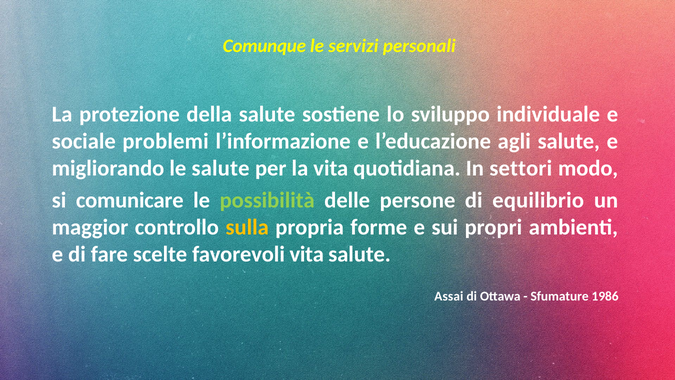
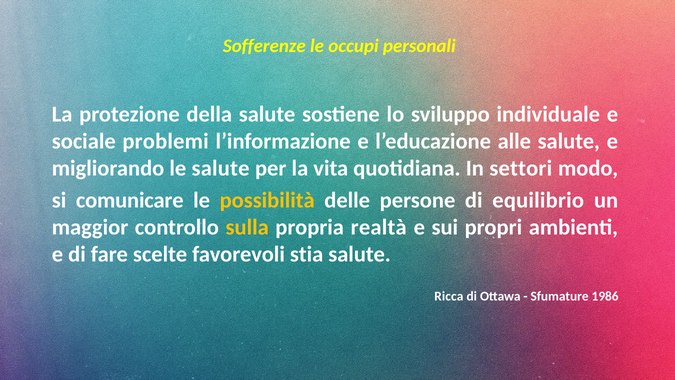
Comunque: Comunque -> Sofferenze
servizi: servizi -> occupi
agli: agli -> alle
possibilità colour: light green -> yellow
forme: forme -> realtà
favorevoli vita: vita -> stia
Assai: Assai -> Ricca
